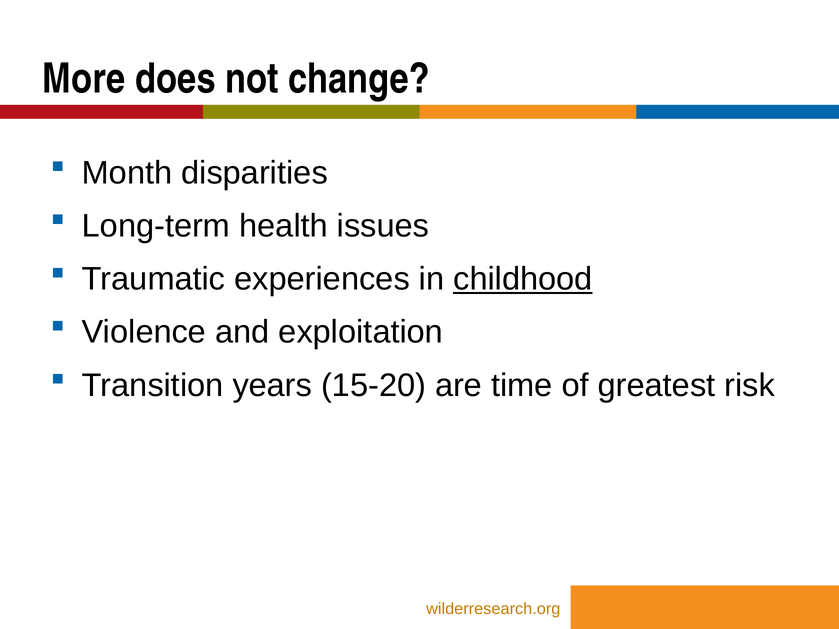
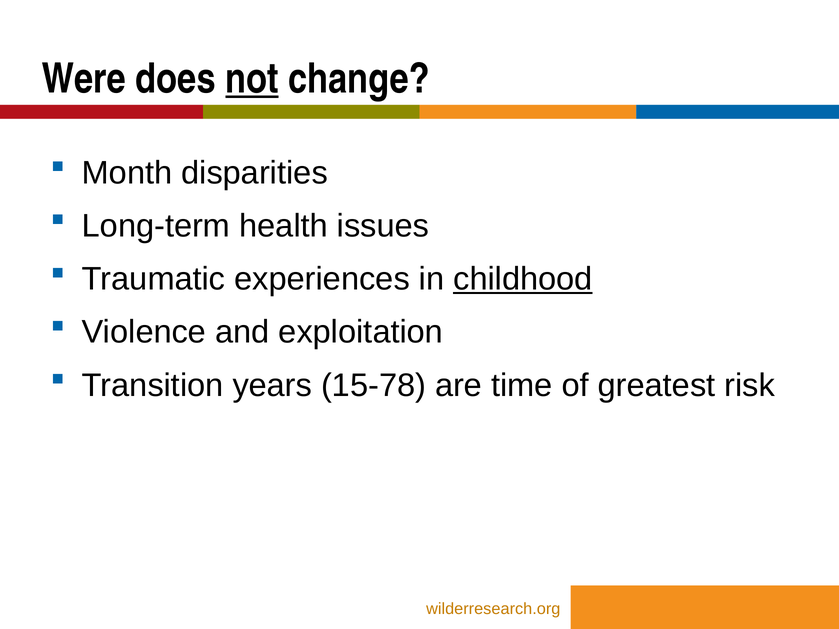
More: More -> Were
not underline: none -> present
15-20: 15-20 -> 15-78
